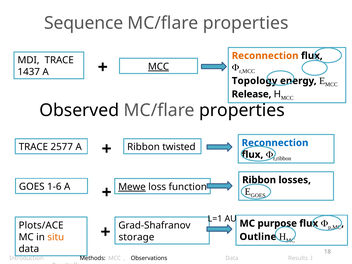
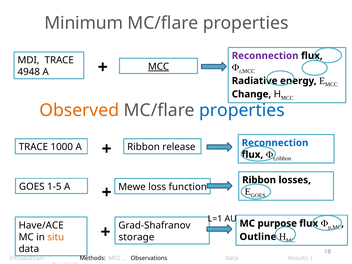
Sequence: Sequence -> Minimum
Reconnection at (265, 56) colour: orange -> purple
1437: 1437 -> 4948
Topology: Topology -> Radiative
Release: Release -> Change
Observed colour: black -> orange
properties at (242, 110) colour: black -> blue
2577: 2577 -> 1000
twisted: twisted -> release
1-6: 1-6 -> 1-5
Mewe underline: present -> none
Plots/ACE: Plots/ACE -> Have/ACE
